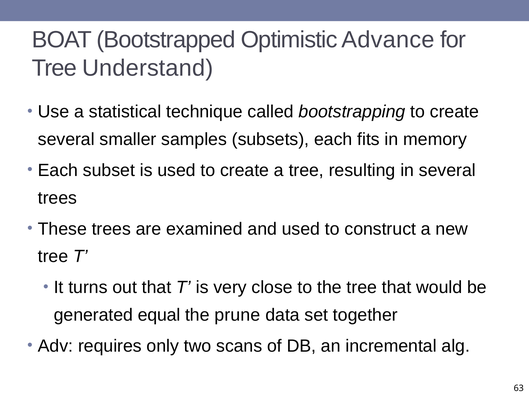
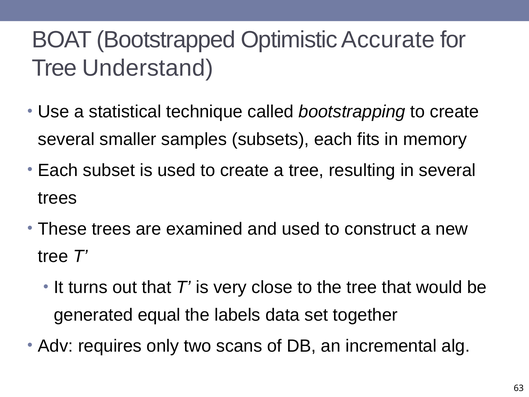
Advance: Advance -> Accurate
prune: prune -> labels
